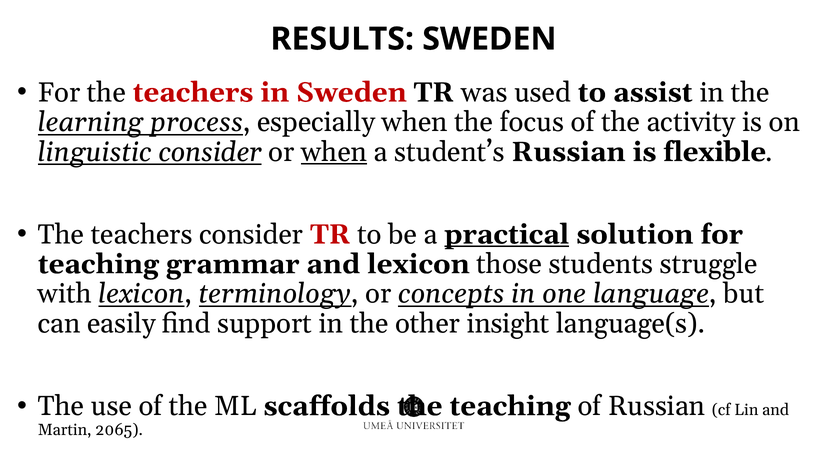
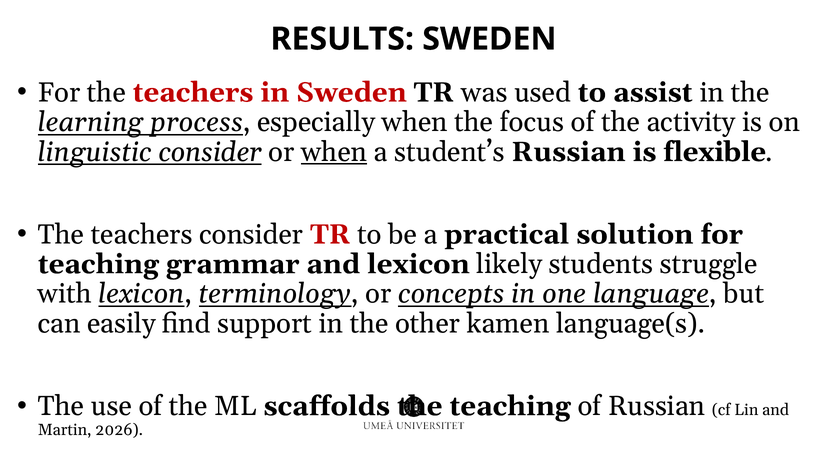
practical underline: present -> none
those: those -> likely
insight: insight -> kamen
2065: 2065 -> 2026
